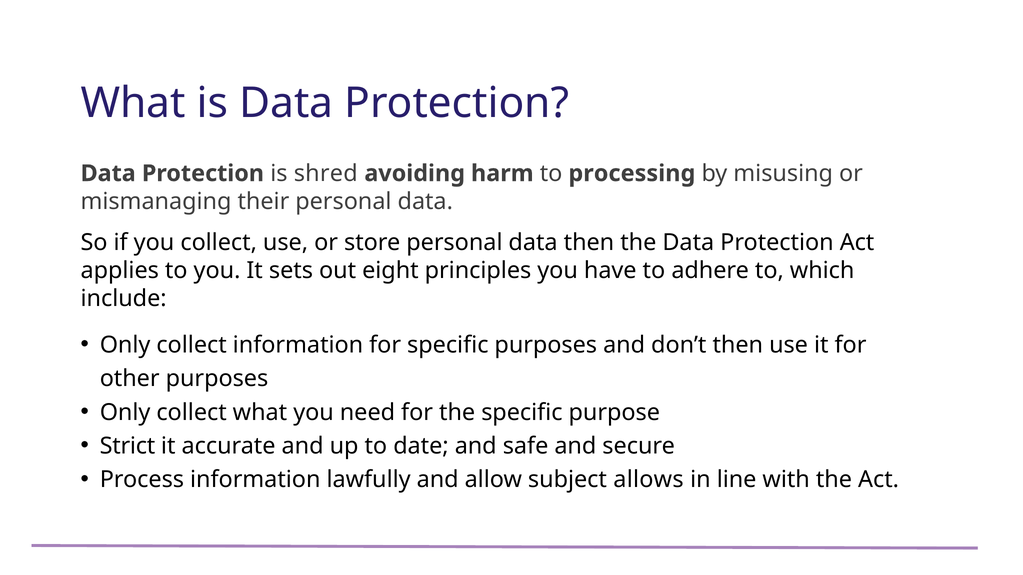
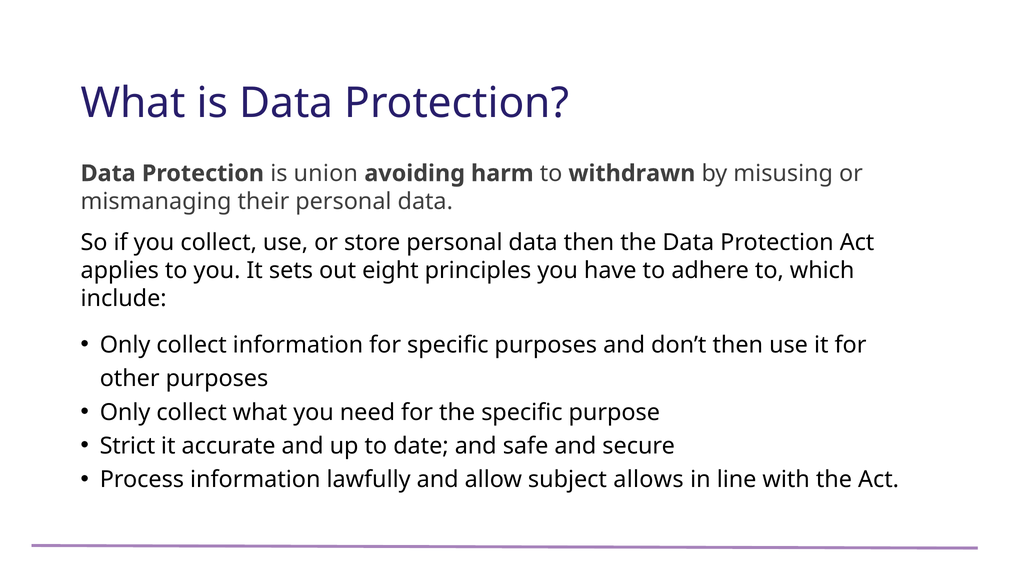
shred: shred -> union
processing: processing -> withdrawn
